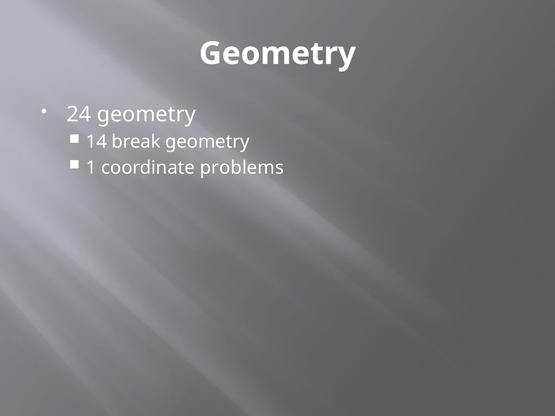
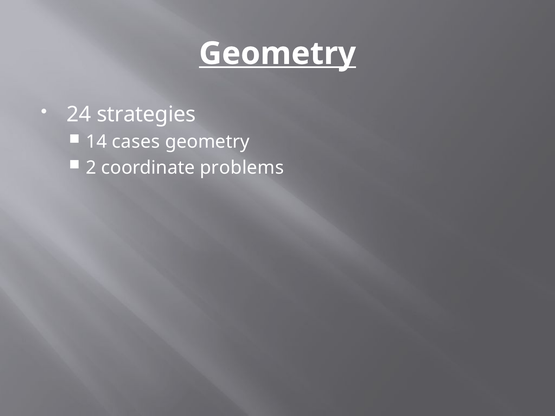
Geometry at (277, 54) underline: none -> present
24 geometry: geometry -> strategies
break: break -> cases
1: 1 -> 2
